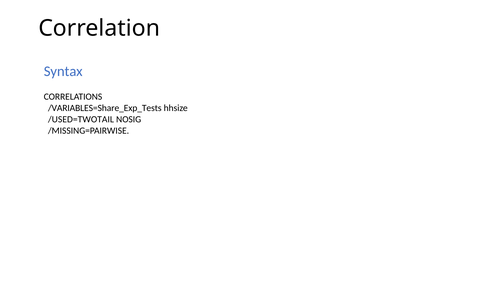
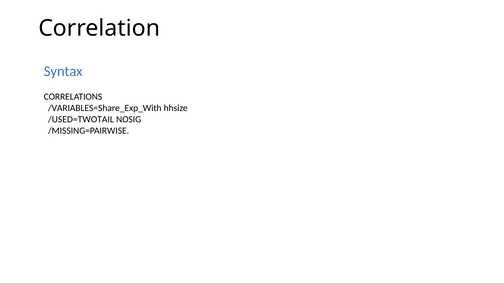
/VARIABLES=Share_Exp_Tests: /VARIABLES=Share_Exp_Tests -> /VARIABLES=Share_Exp_With
